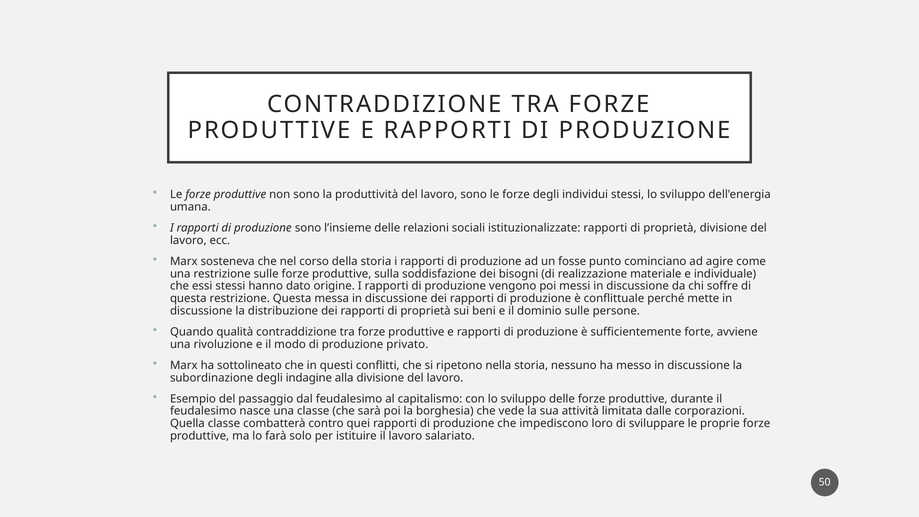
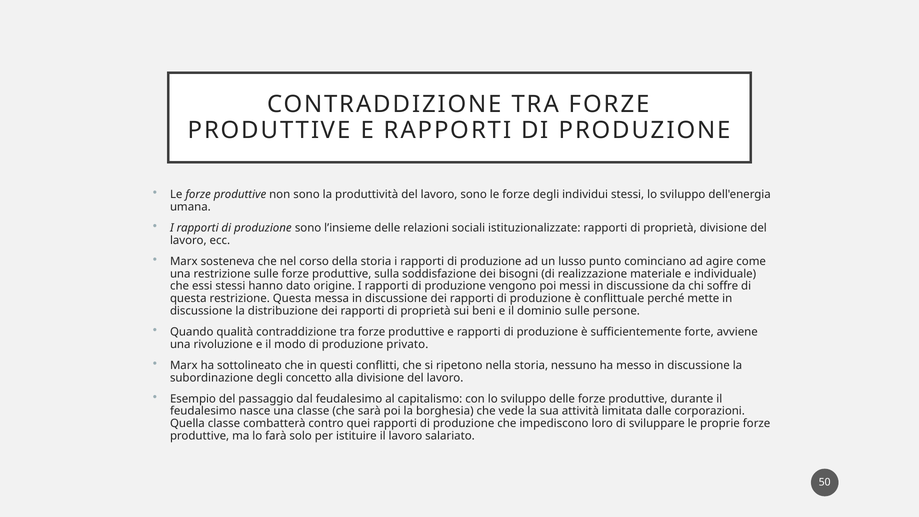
fosse: fosse -> lusso
indagine: indagine -> concetto
